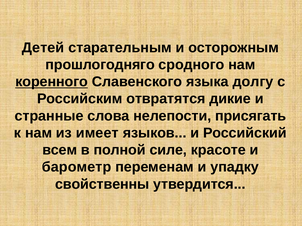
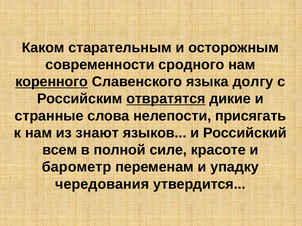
Детей: Детей -> Каком
прошлогодняго: прошлогодняго -> современности
отвратятся underline: none -> present
имеет: имеет -> знают
свойственны: свойственны -> чередования
